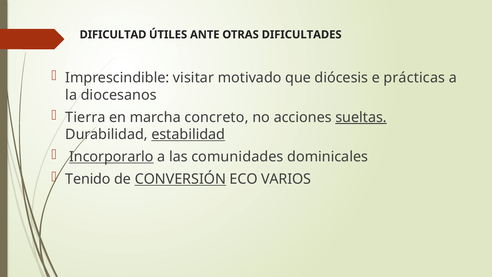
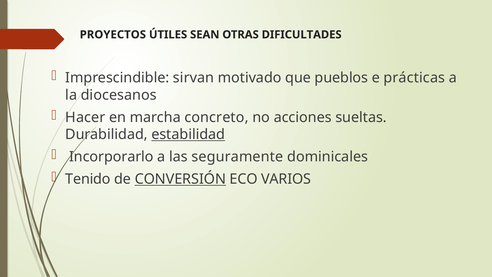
DIFICULTAD: DIFICULTAD -> PROYECTOS
ANTE: ANTE -> SEAN
visitar: visitar -> sirvan
diócesis: diócesis -> pueblos
Tierra: Tierra -> Hacer
sueltas underline: present -> none
Incorporarlo underline: present -> none
comunidades: comunidades -> seguramente
